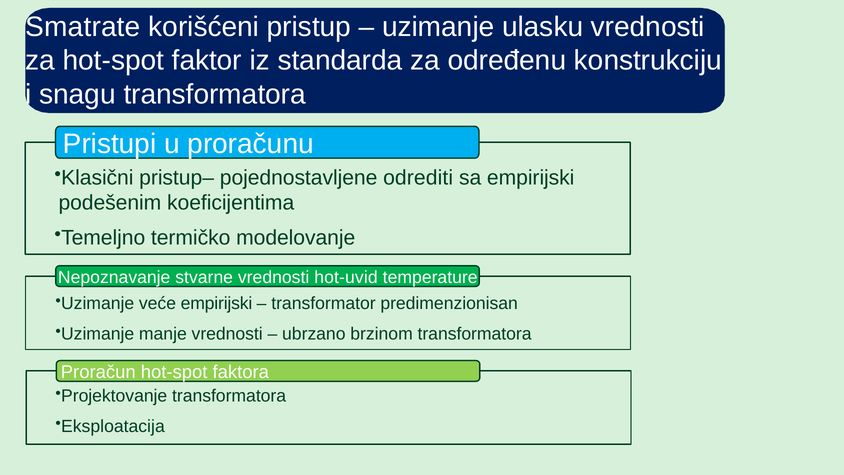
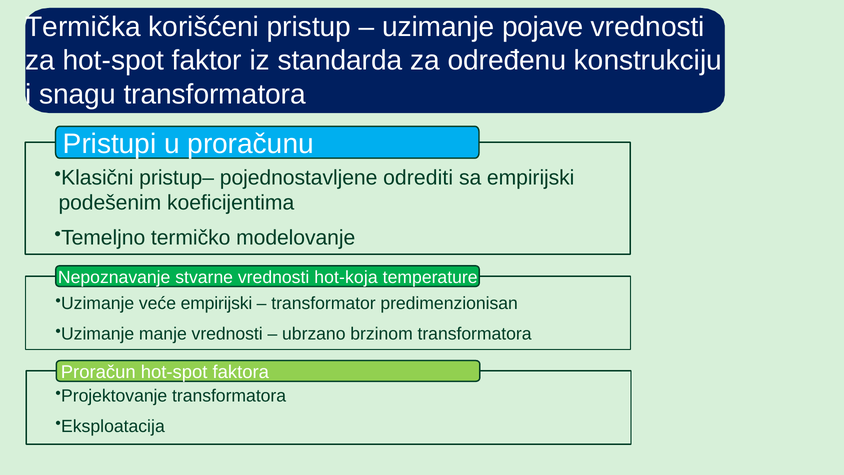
Smatrate: Smatrate -> Termička
ulasku: ulasku -> pojave
hot-uvid: hot-uvid -> hot-koja
